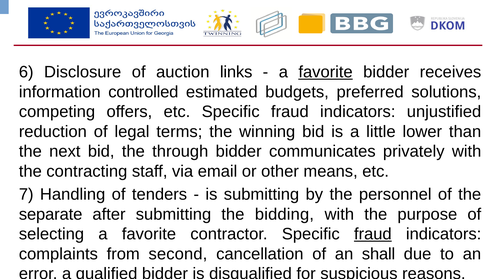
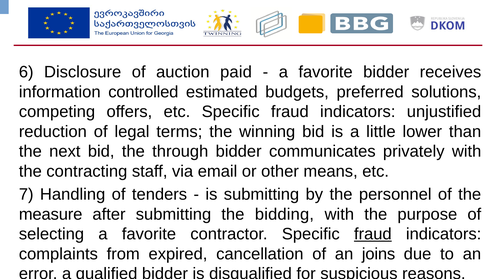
links: links -> paid
favorite at (326, 72) underline: present -> none
separate: separate -> measure
second: second -> expired
shall: shall -> joins
